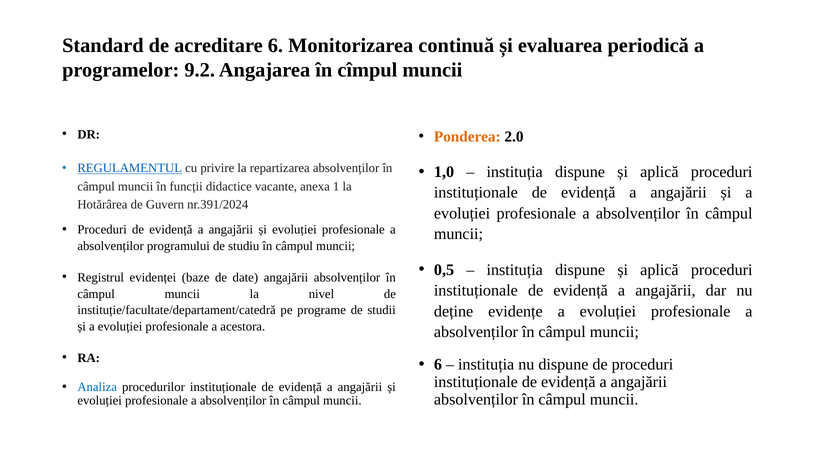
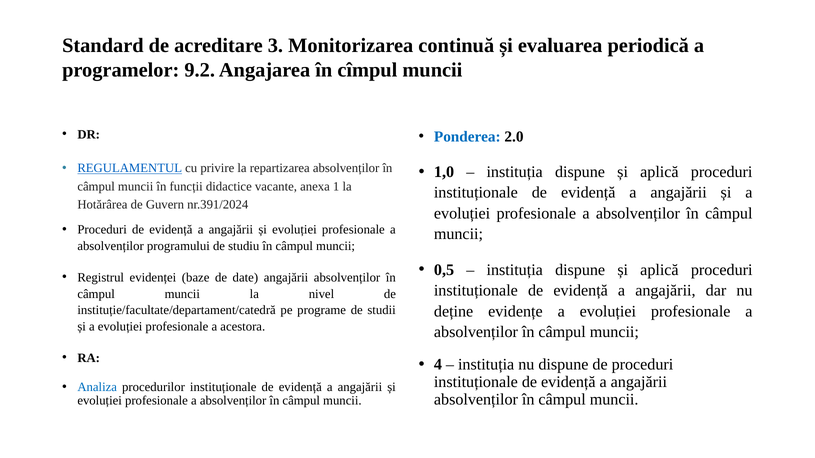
acreditare 6: 6 -> 3
Ponderea colour: orange -> blue
6 at (438, 365): 6 -> 4
